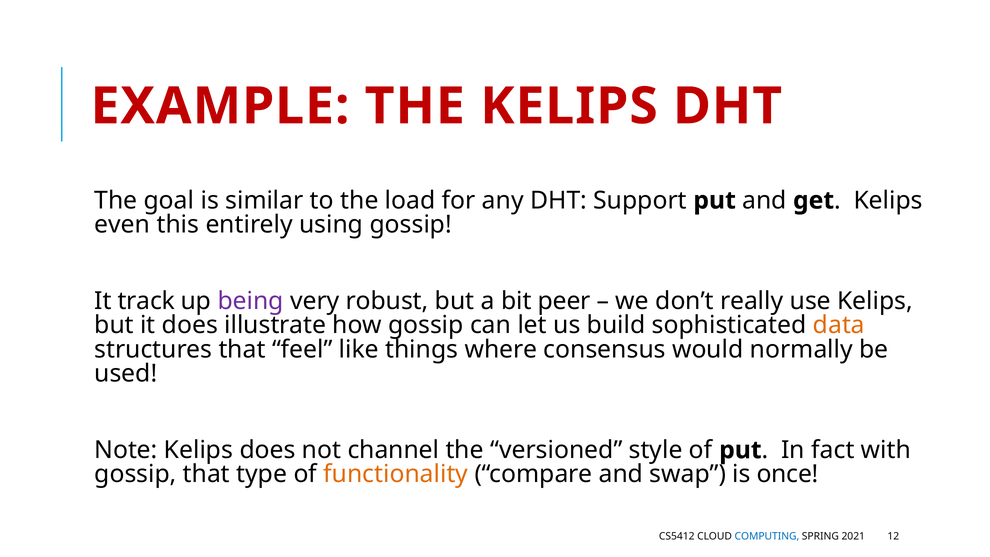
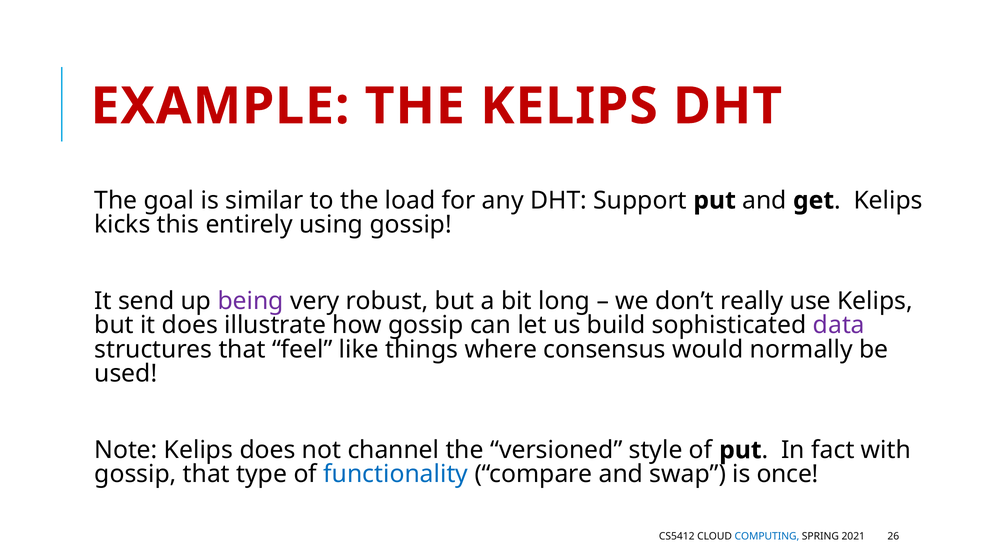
even: even -> kicks
track: track -> send
peer: peer -> long
data colour: orange -> purple
functionality colour: orange -> blue
12: 12 -> 26
